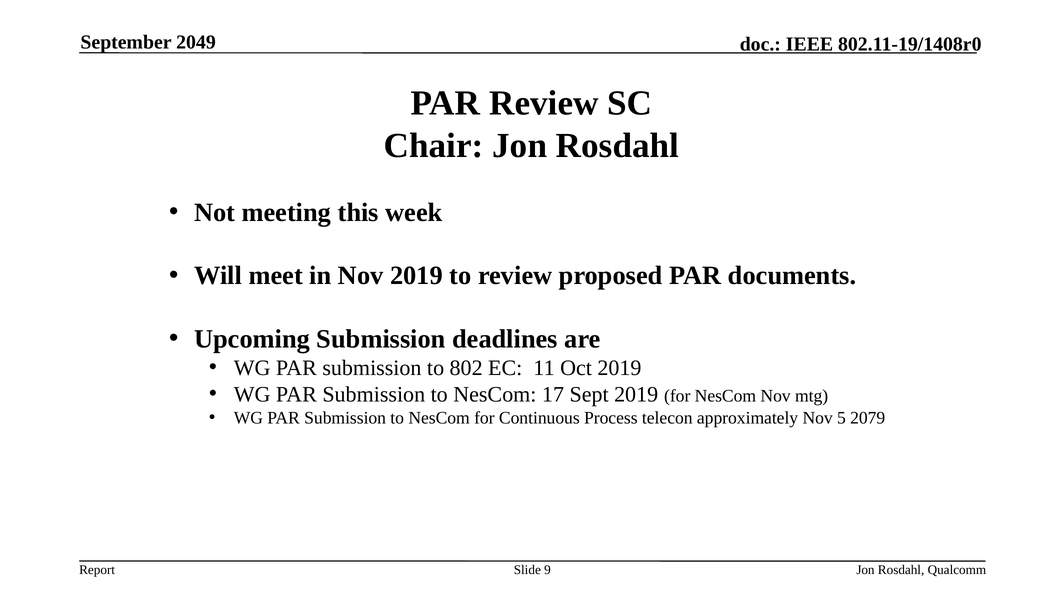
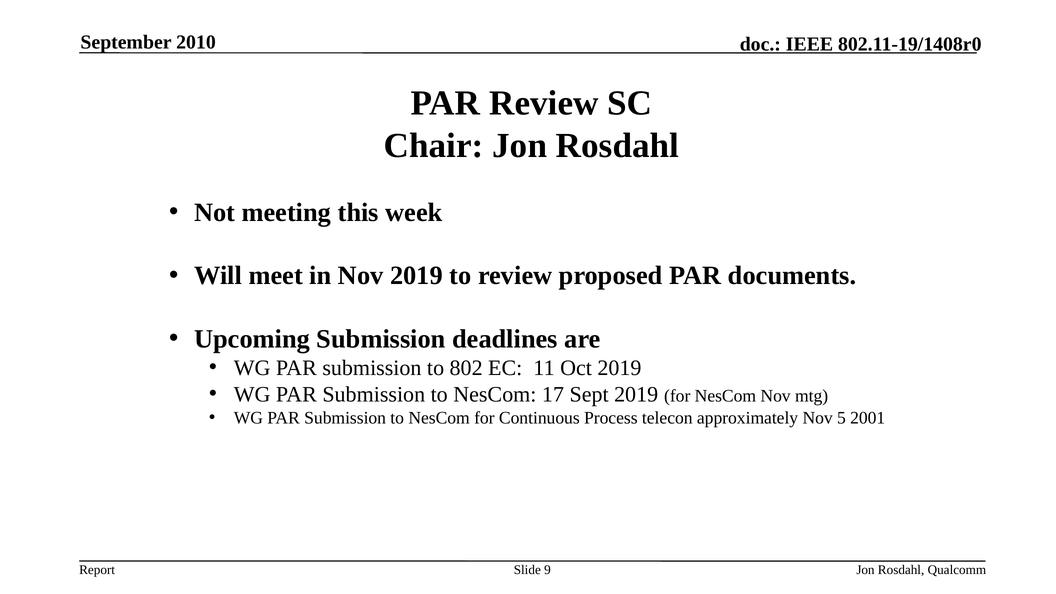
2049: 2049 -> 2010
2079: 2079 -> 2001
